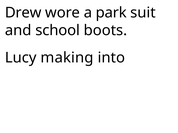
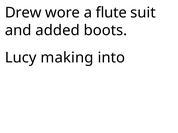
park: park -> flute
school: school -> added
